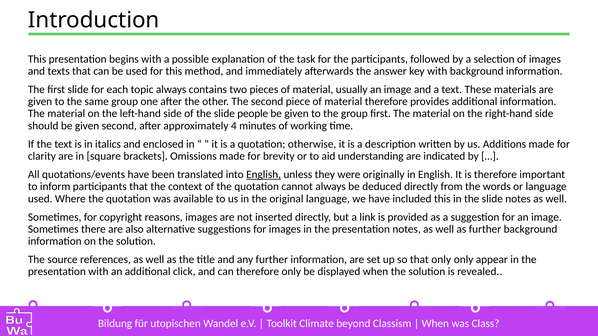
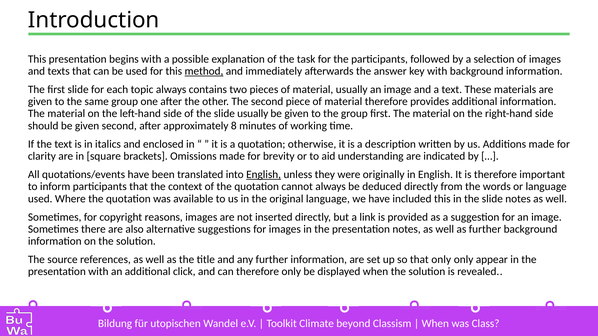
method underline: none -> present
slide people: people -> usually
4: 4 -> 8
